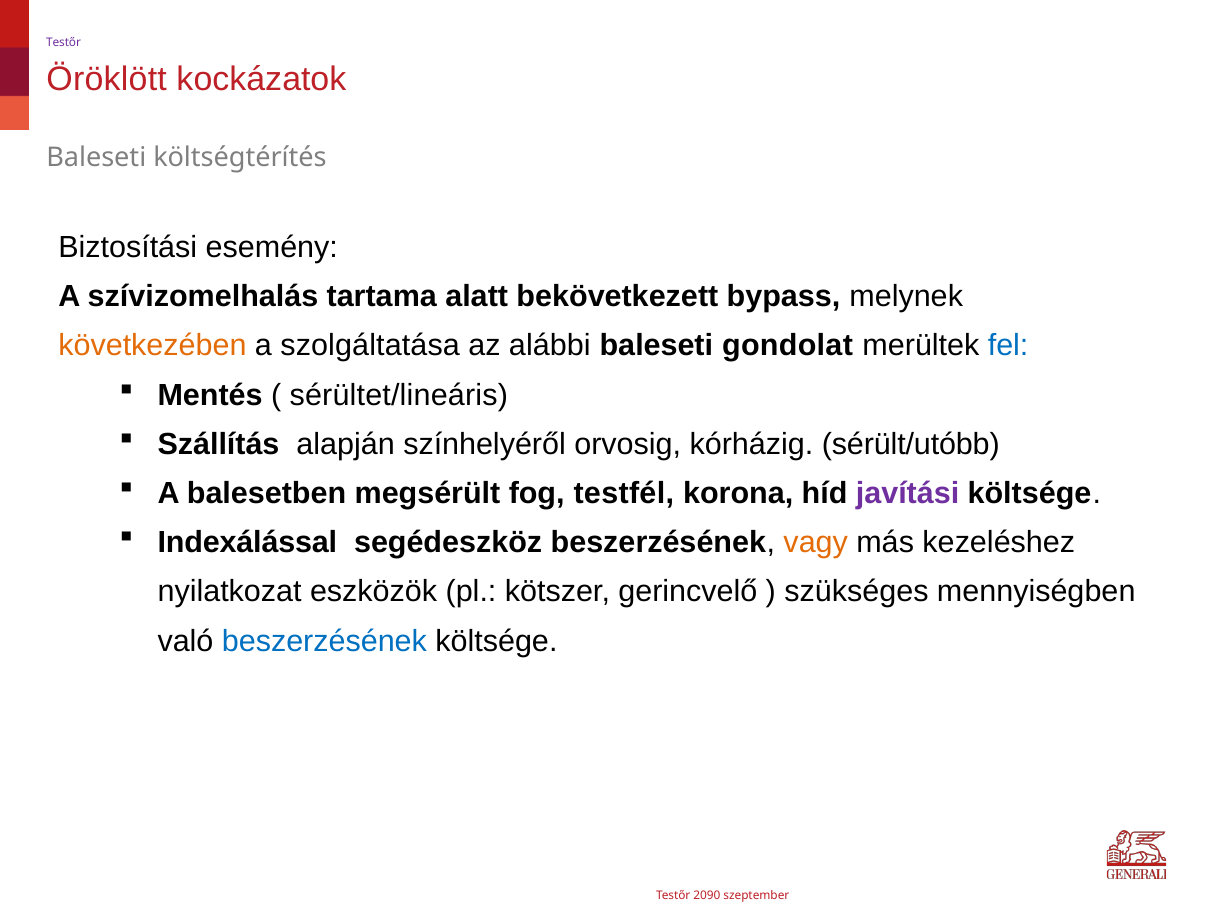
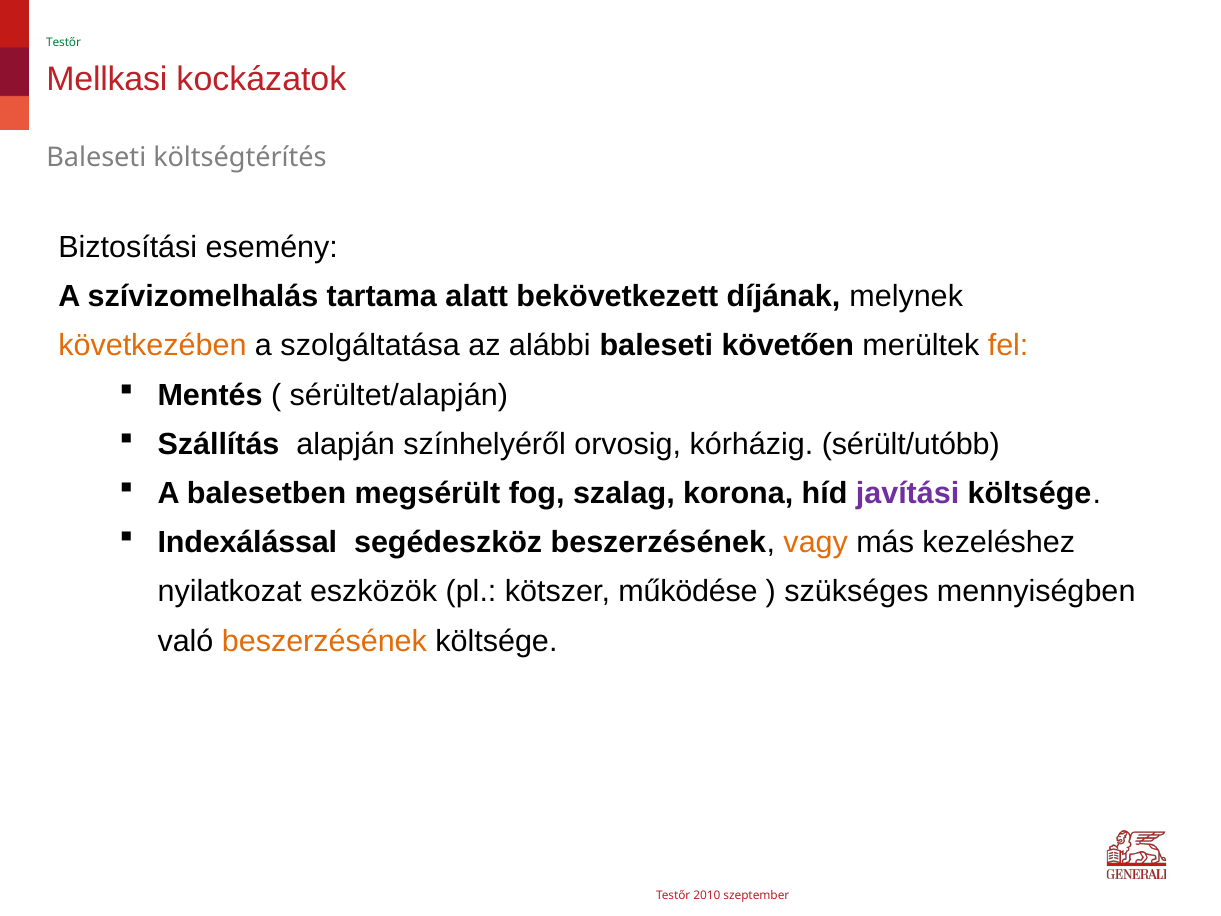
Testőr at (64, 42) colour: purple -> green
Öröklött: Öröklött -> Mellkasi
bypass: bypass -> díjának
gondolat: gondolat -> követően
fel colour: blue -> orange
sérültet/lineáris: sérültet/lineáris -> sérültet/alapján
testfél: testfél -> szalag
gerincvelő: gerincvelő -> működése
beszerzésének at (324, 641) colour: blue -> orange
2090: 2090 -> 2010
